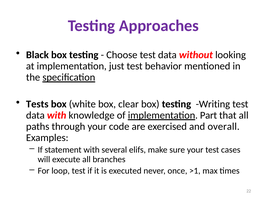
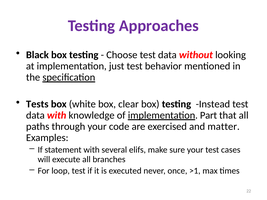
Writing: Writing -> Instead
overall: overall -> matter
